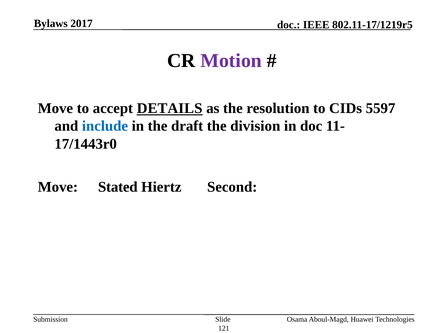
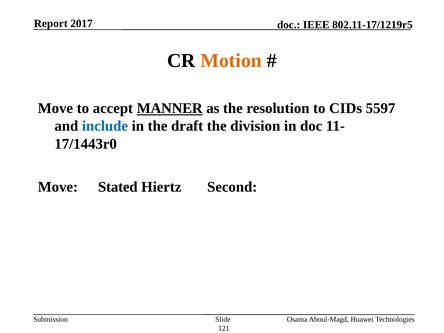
Bylaws: Bylaws -> Report
Motion colour: purple -> orange
DETAILS: DETAILS -> MANNER
